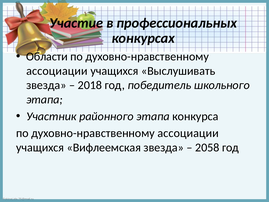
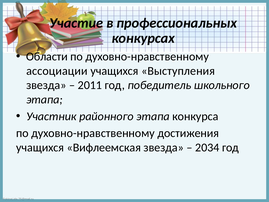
Выслушивать: Выслушивать -> Выступления
2018: 2018 -> 2011
ассоциации at (188, 133): ассоциации -> достижения
2058: 2058 -> 2034
